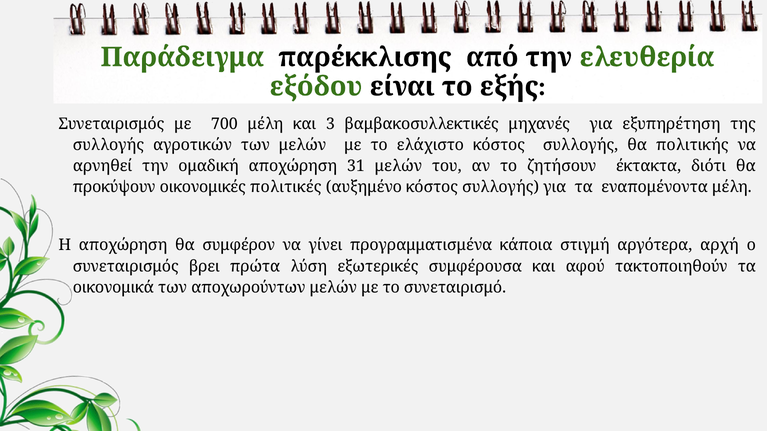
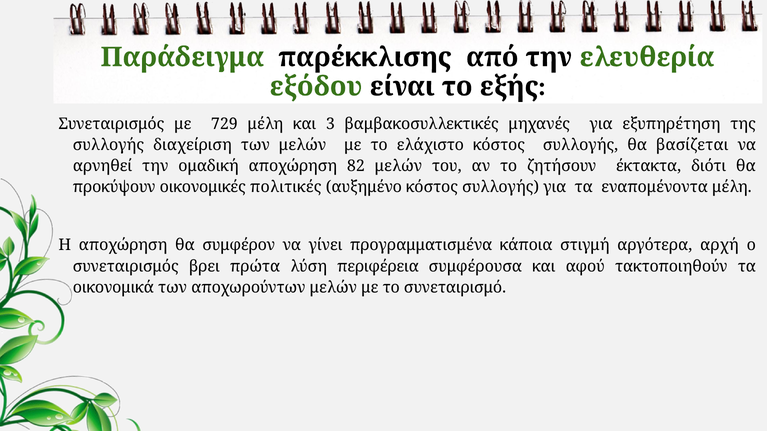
700: 700 -> 729
αγροτικών: αγροτικών -> διαχείριση
πολιτικής: πολιτικής -> βασίζεται
31: 31 -> 82
εξωτερικές: εξωτερικές -> περιφέρεια
